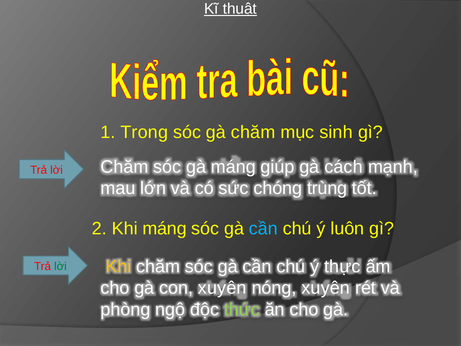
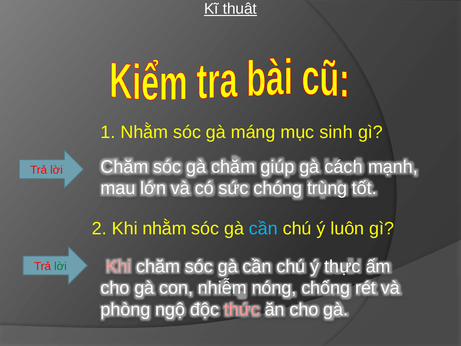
1 Trong: Trong -> Nhằm
gà chăm: chăm -> máng
gà máng: máng -> chăm
Khi máng: máng -> nhằm
Khi at (118, 266) colour: yellow -> pink
con xuyên: xuyên -> nhiễm
nóng xuyên: xuyên -> chống
thức colour: light green -> pink
